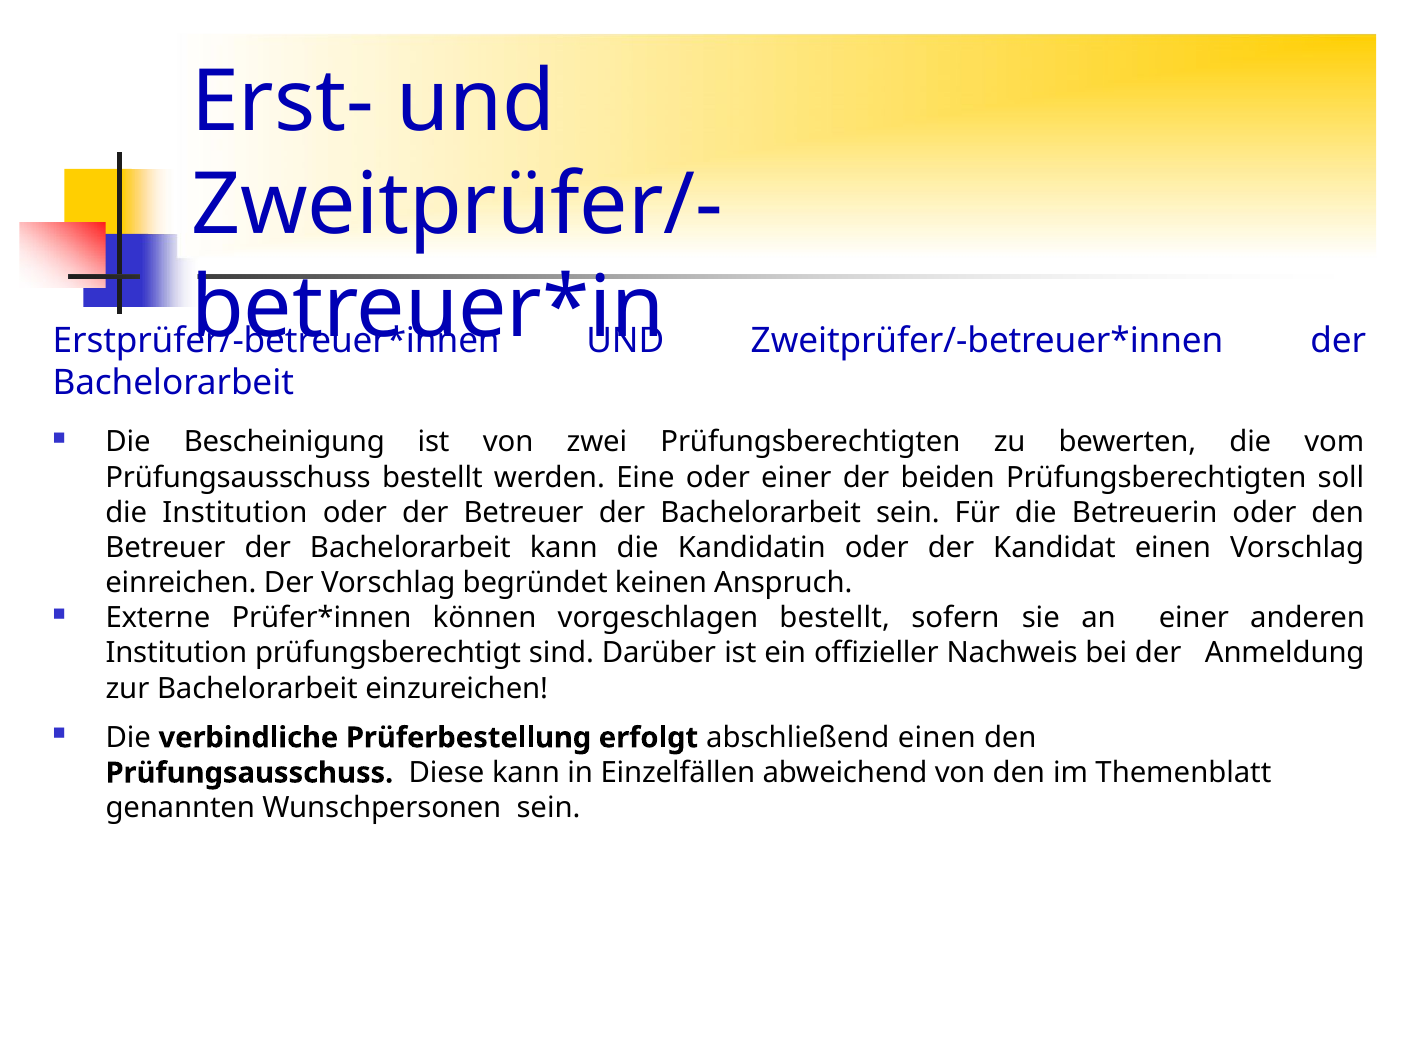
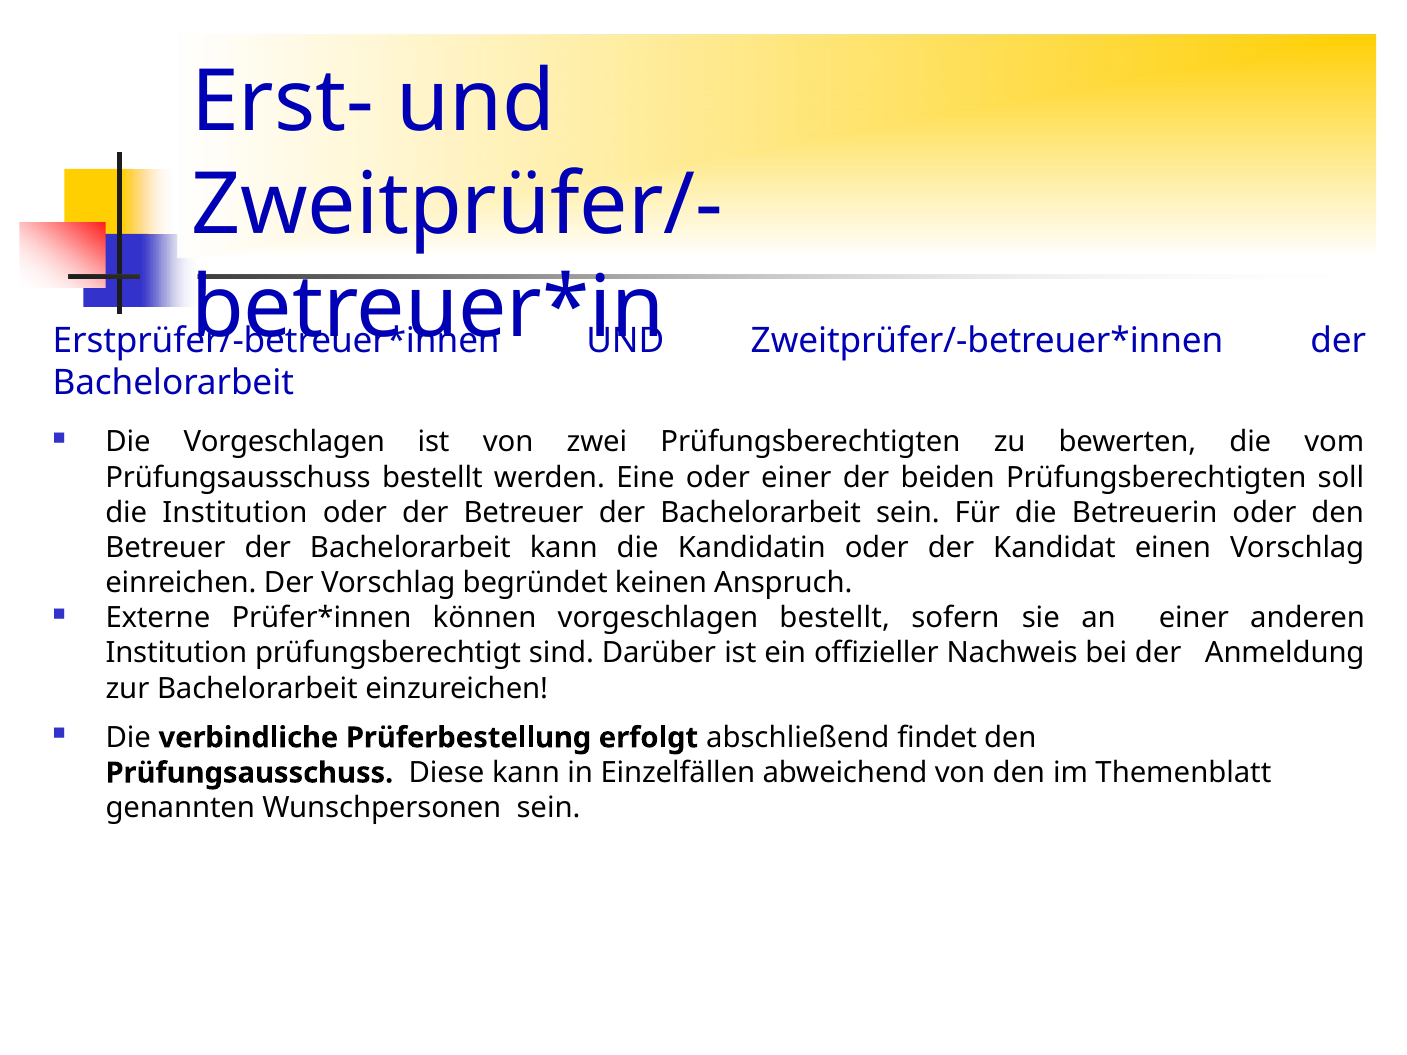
Die Bescheinigung: Bescheinigung -> Vorgeschlagen
abschließend einen: einen -> findet
